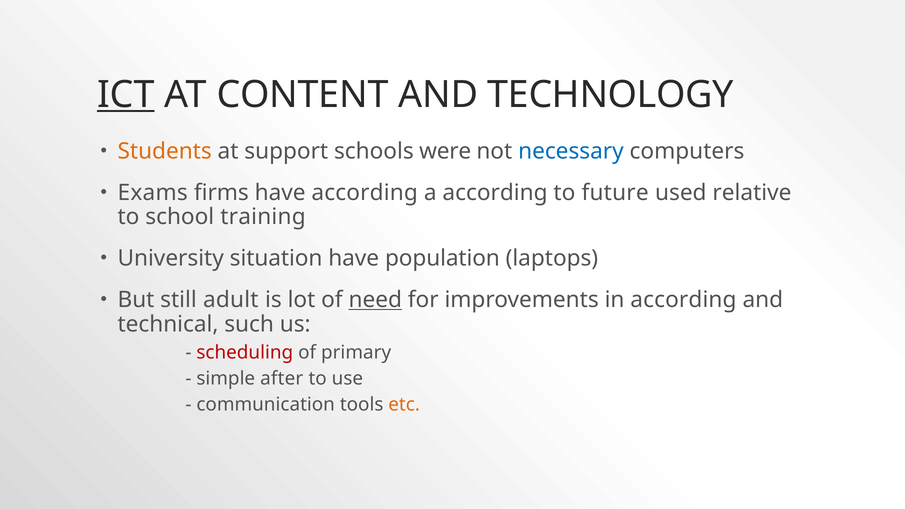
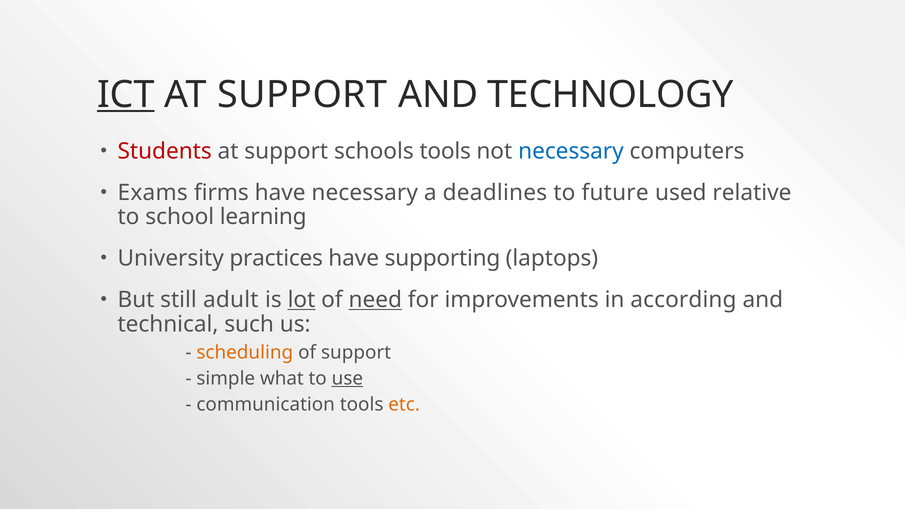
CONTENT at (303, 95): CONTENT -> SUPPORT
Students colour: orange -> red
schools were: were -> tools
have according: according -> necessary
a according: according -> deadlines
training: training -> learning
situation: situation -> practices
population: population -> supporting
lot underline: none -> present
scheduling colour: red -> orange
of primary: primary -> support
after: after -> what
use underline: none -> present
